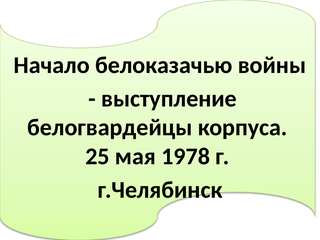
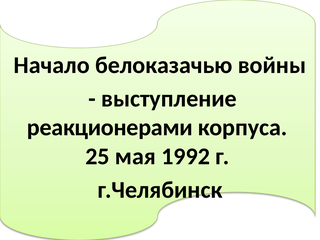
белогвардейцы: белогвардейцы -> реакционерами
1978: 1978 -> 1992
